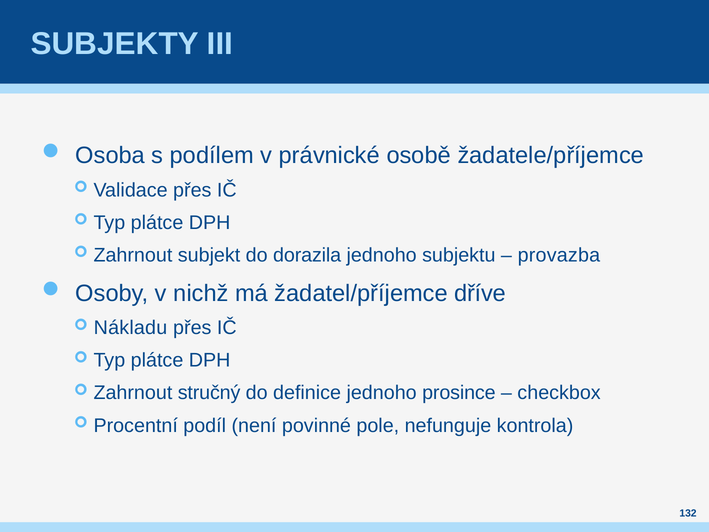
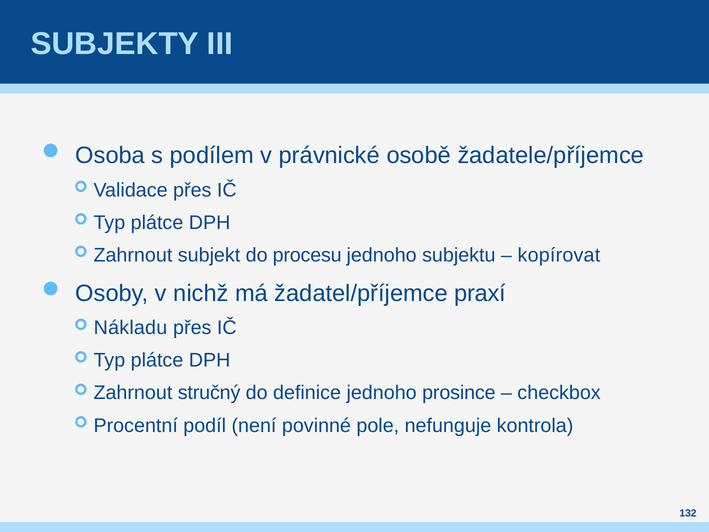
dorazila: dorazila -> procesu
provazba: provazba -> kopírovat
dříve: dříve -> praxí
